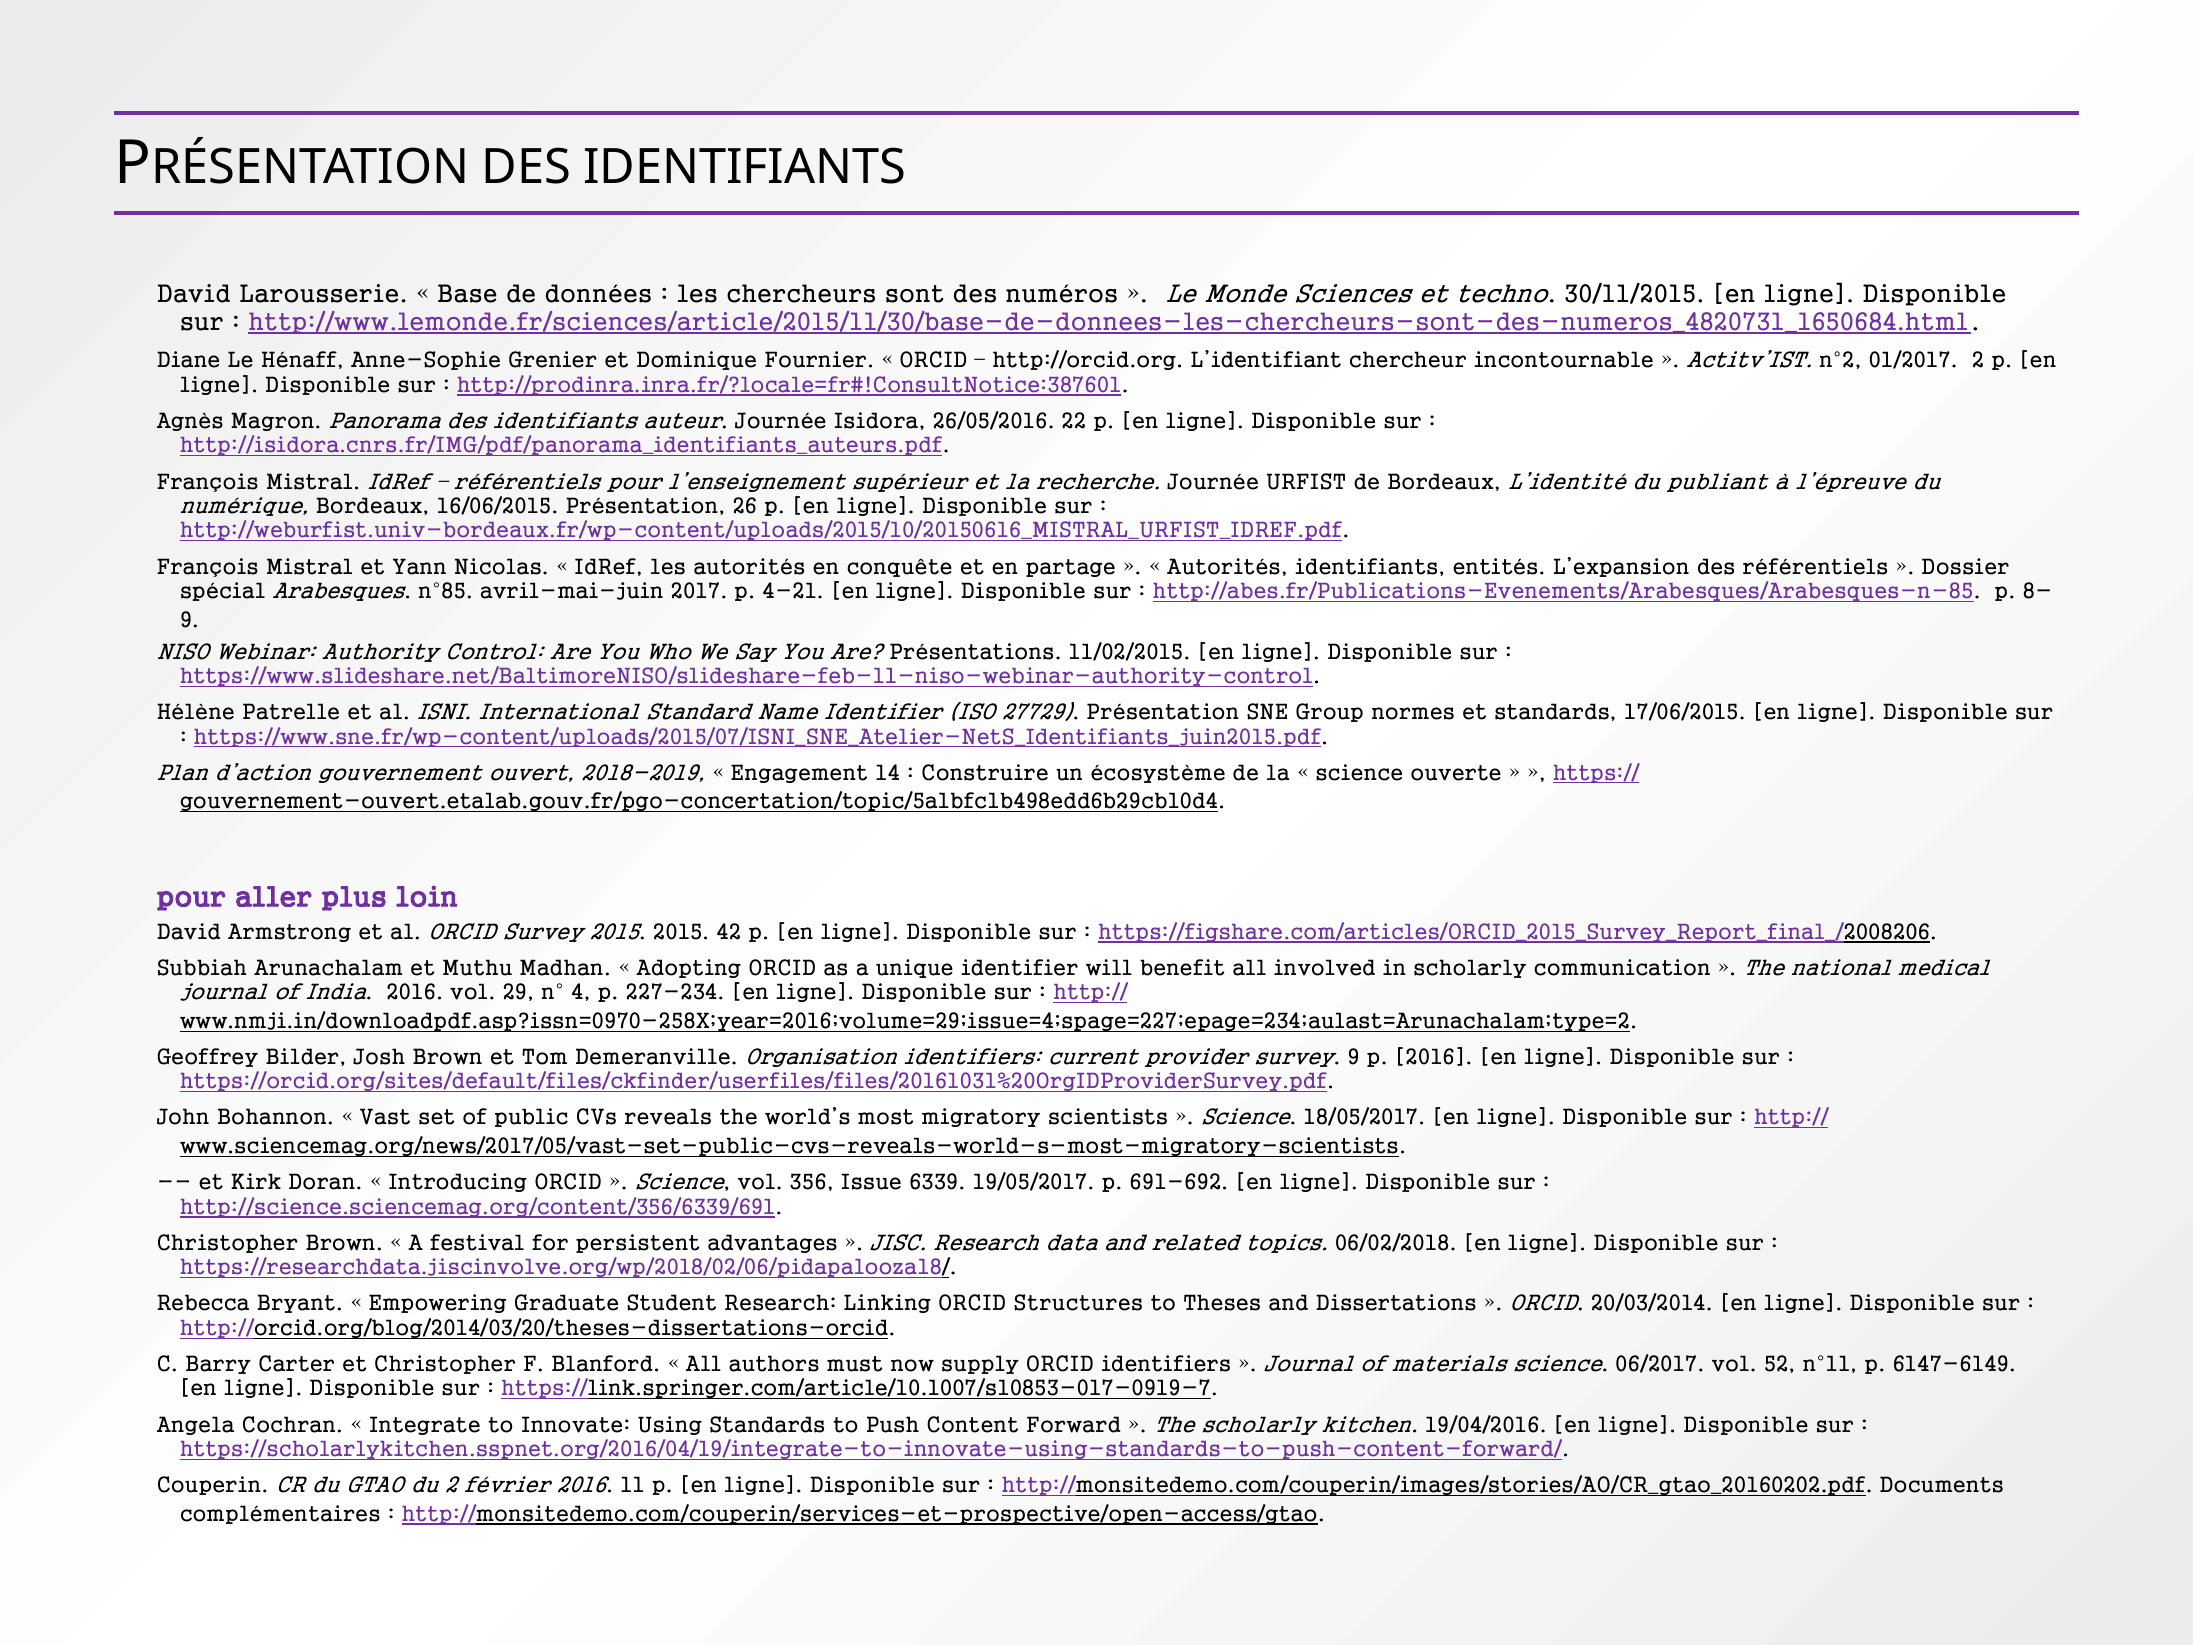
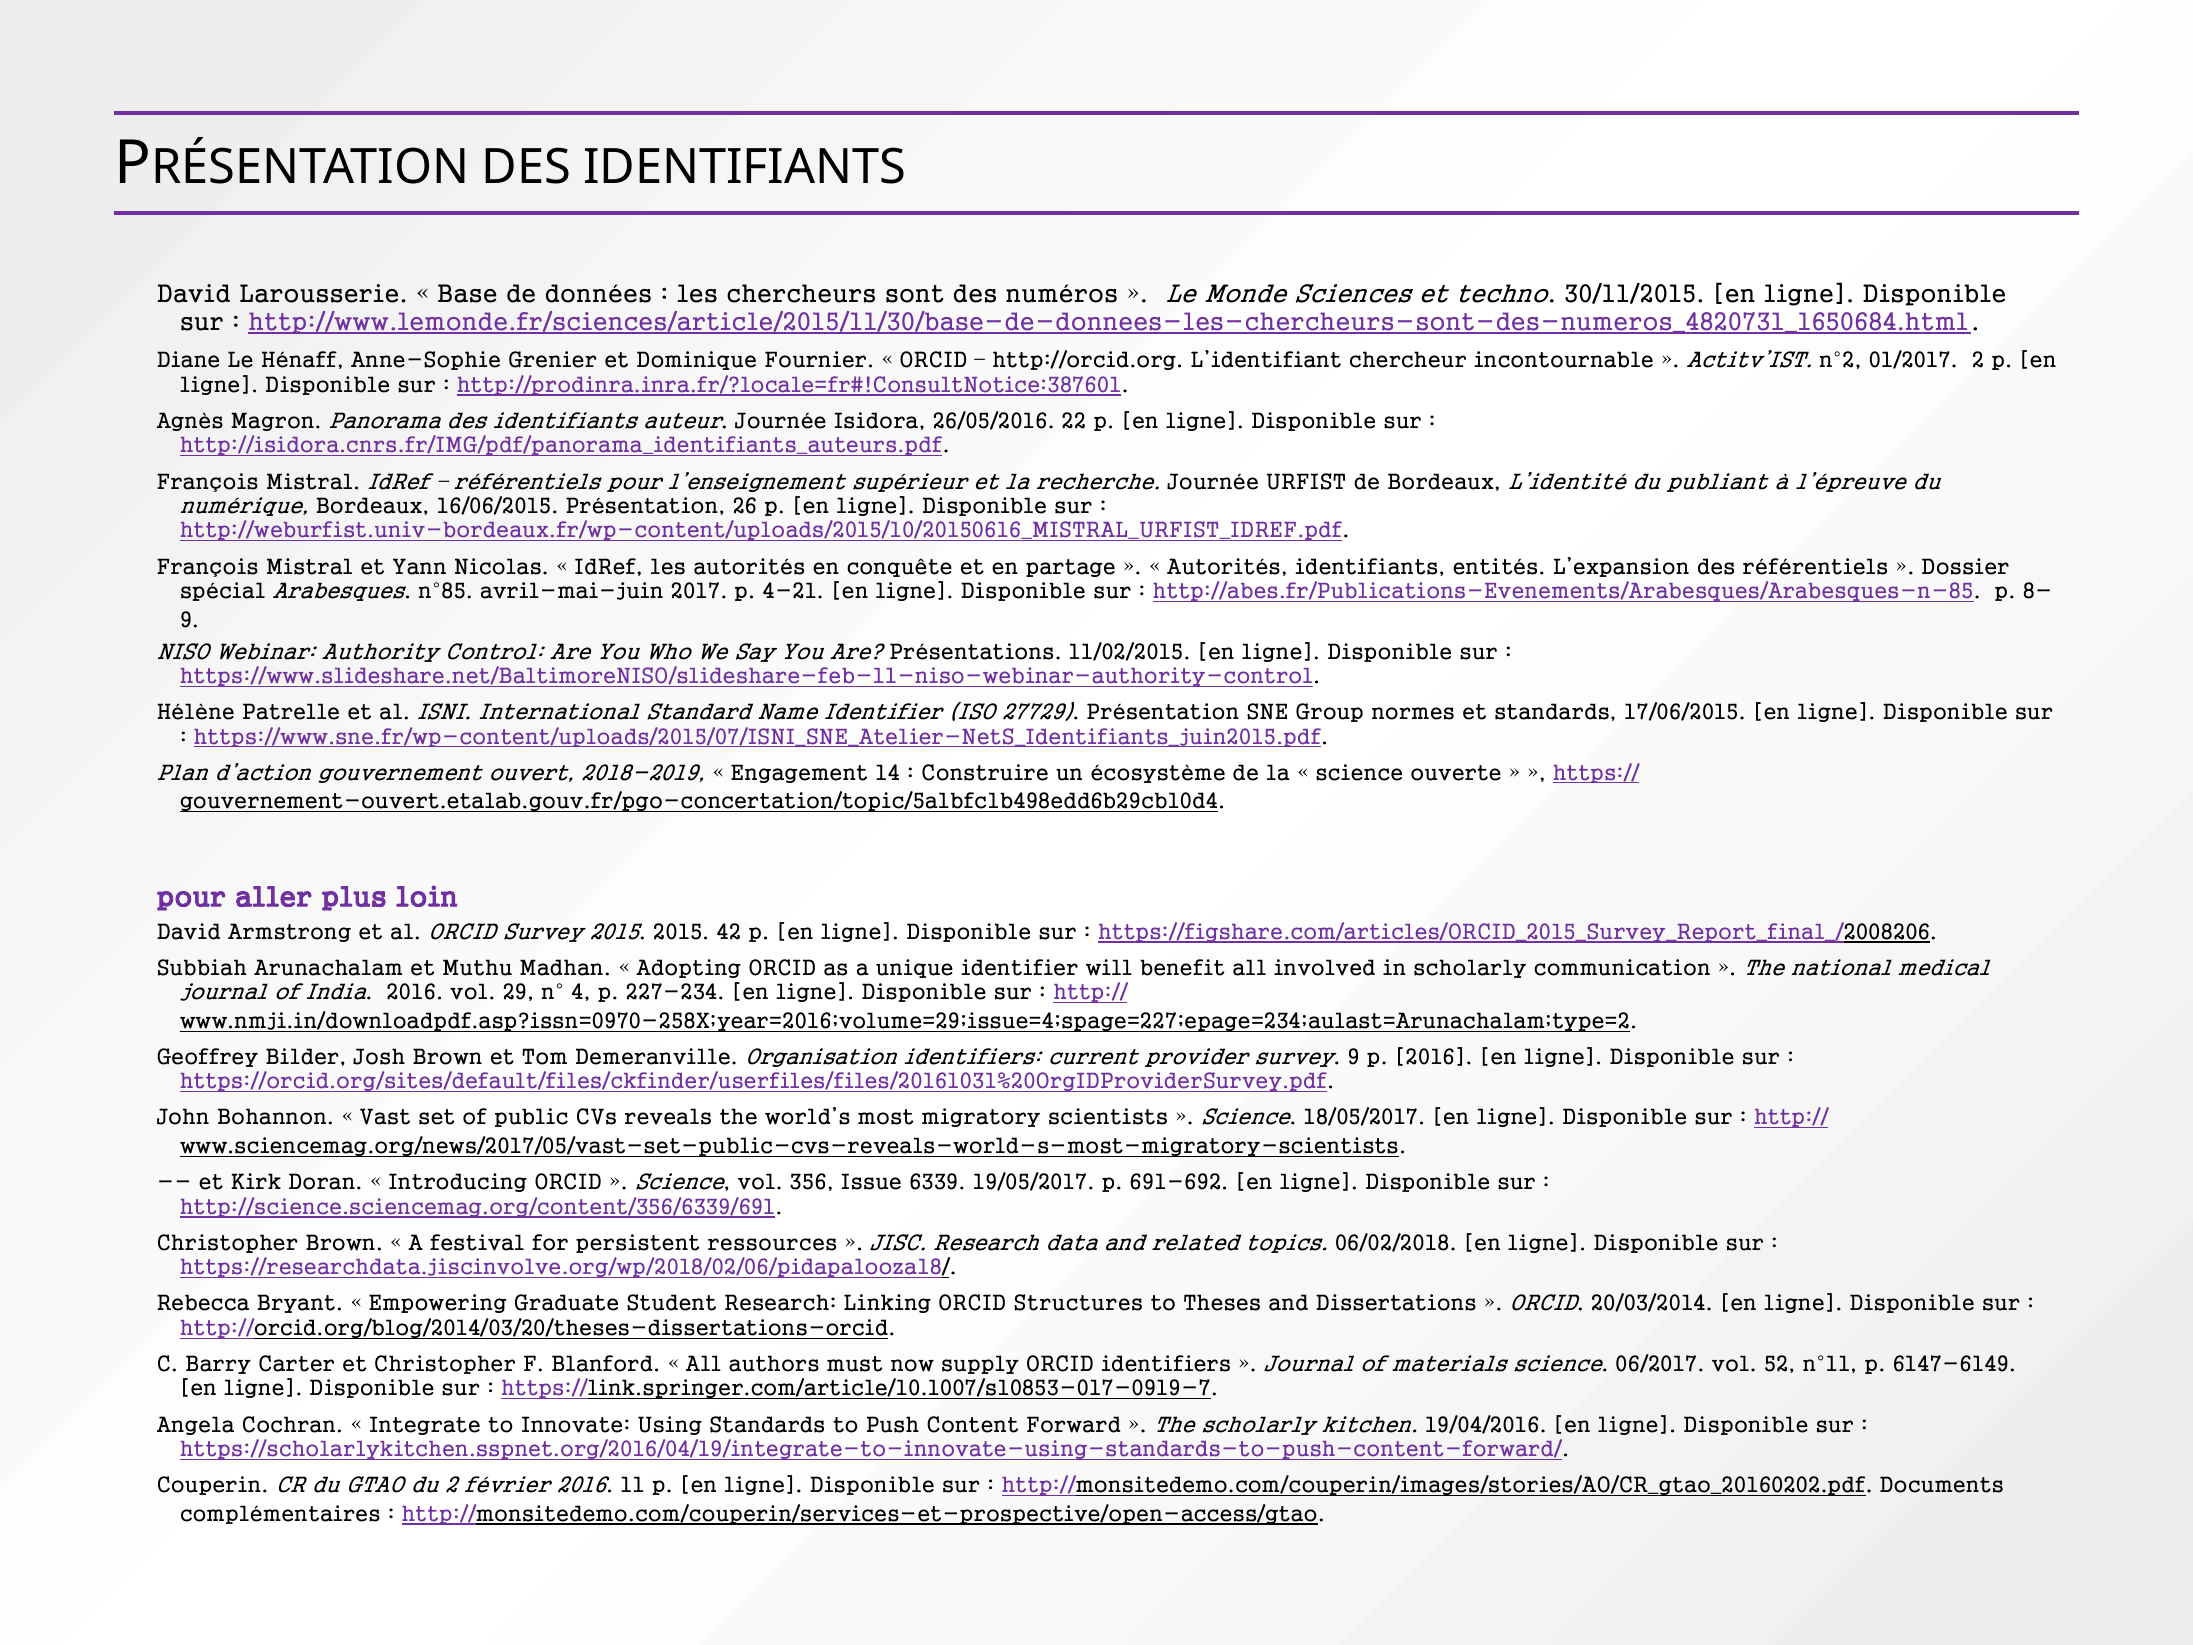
advantages: advantages -> ressources
